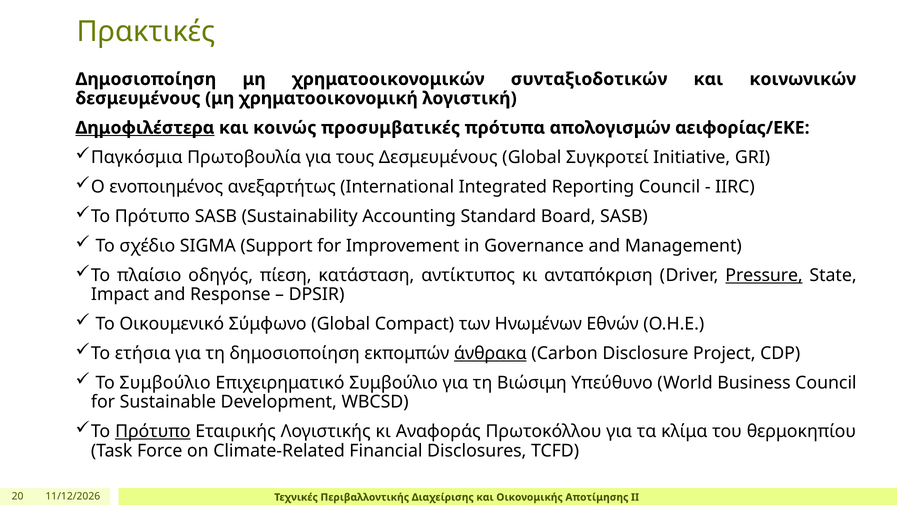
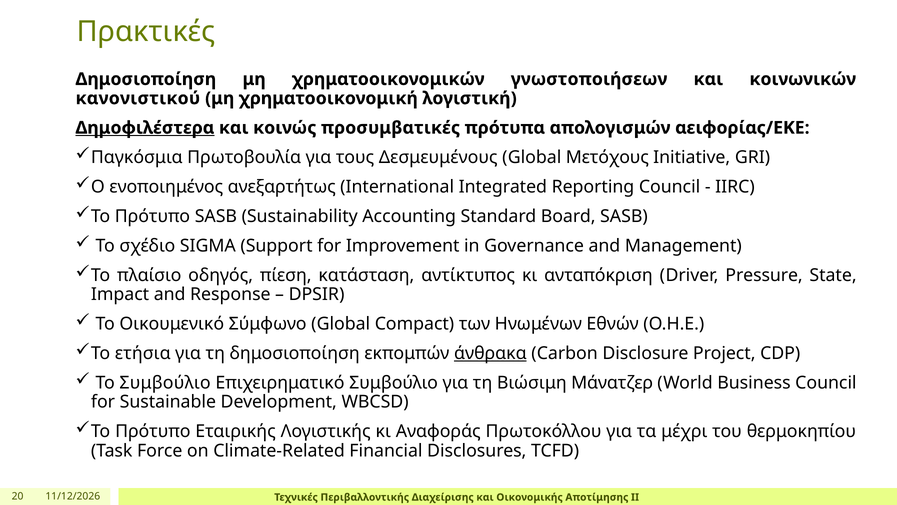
συνταξιοδοτικών: συνταξιοδοτικών -> γνωστοποιήσεων
δεσμευμένους at (138, 98): δεσμευμένους -> κανονιστικού
Συγκροτεί: Συγκροτεί -> Μετόχους
Pressure underline: present -> none
Υπεύθυνο: Υπεύθυνο -> Μάνατζερ
Πρότυπο at (153, 431) underline: present -> none
κλίμα: κλίμα -> μέχρι
